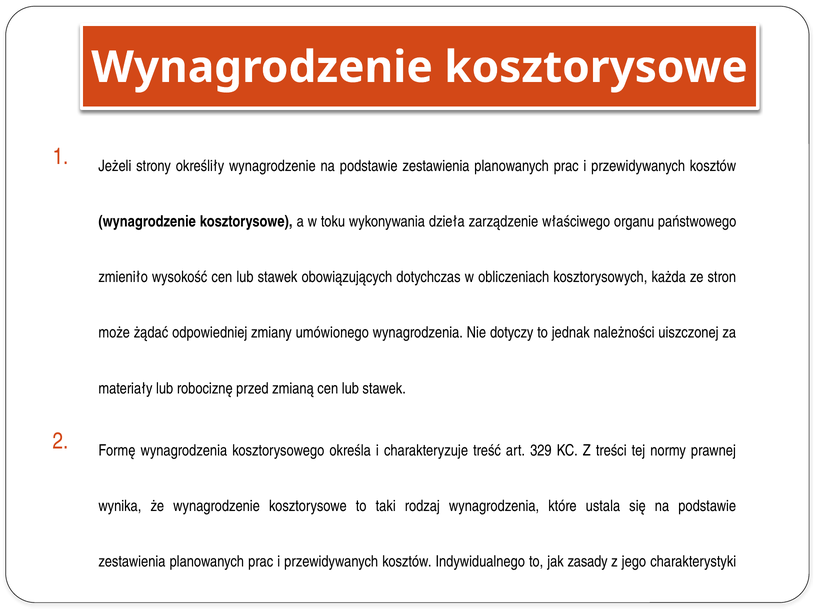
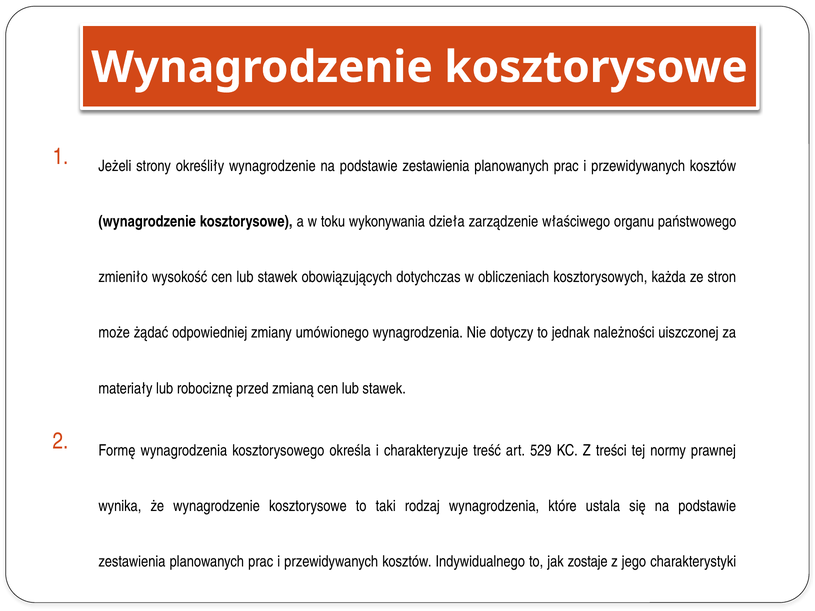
329: 329 -> 529
zasady: zasady -> zostaje
